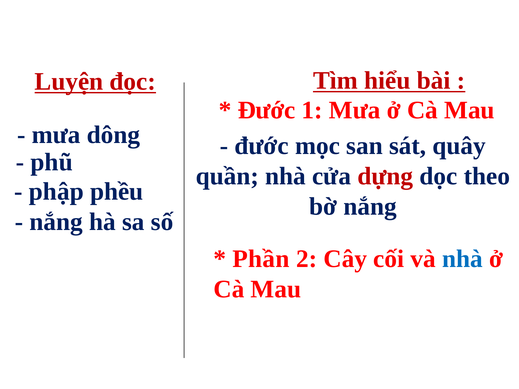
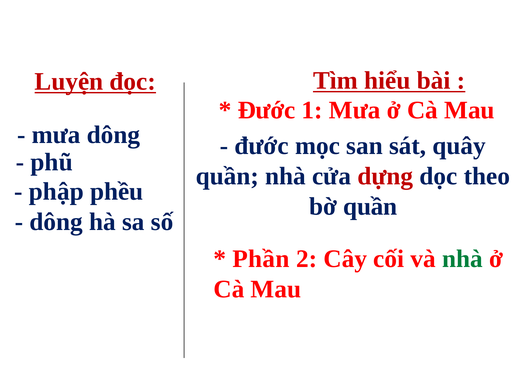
bờ nắng: nắng -> quần
nắng at (56, 222): nắng -> dông
nhà at (462, 259) colour: blue -> green
